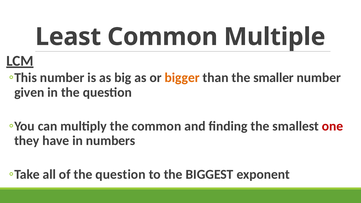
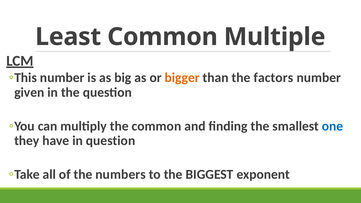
smaller: smaller -> factors
one colour: red -> blue
in numbers: numbers -> question
of the question: question -> numbers
